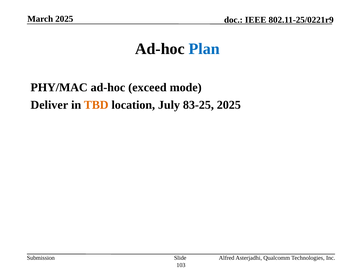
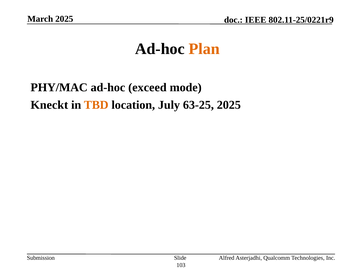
Plan colour: blue -> orange
Deliver: Deliver -> Kneckt
83-25: 83-25 -> 63-25
